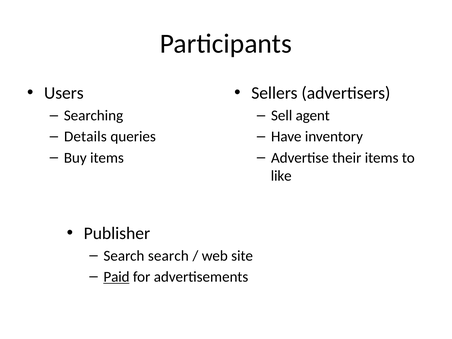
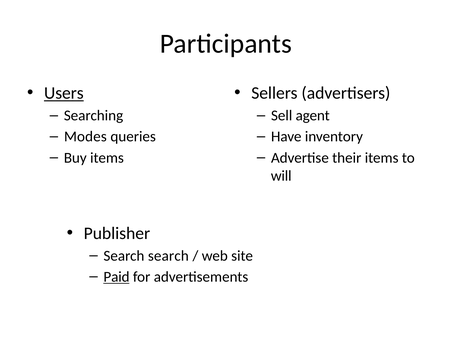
Users underline: none -> present
Details: Details -> Modes
like: like -> will
